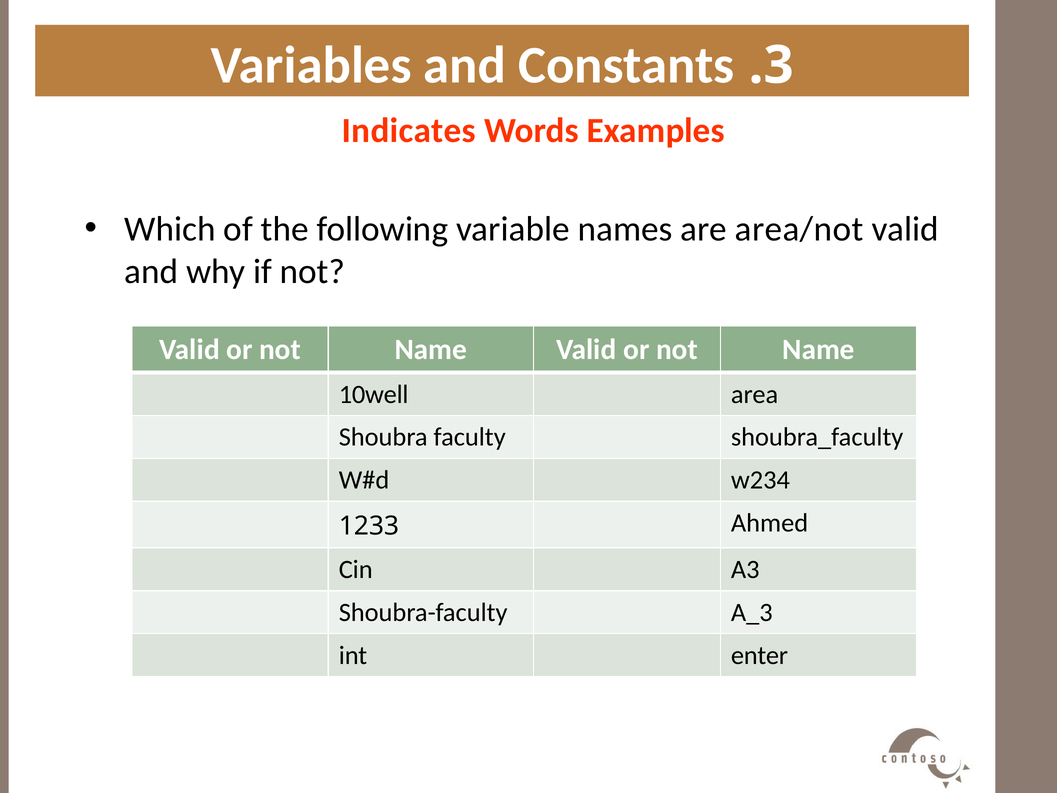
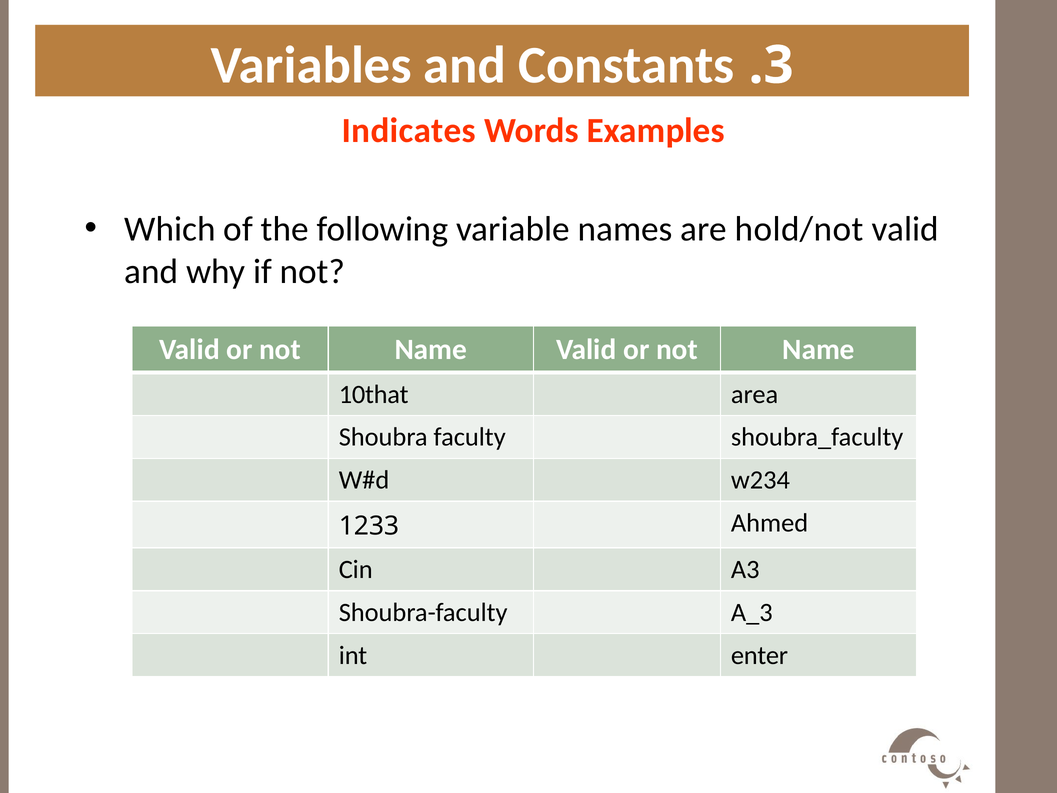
area/not: area/not -> hold/not
10well: 10well -> 10that
